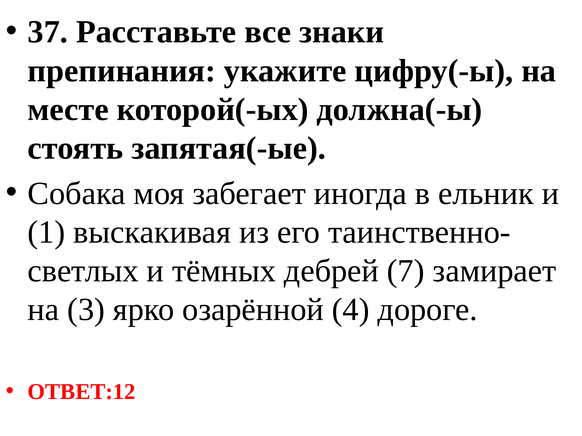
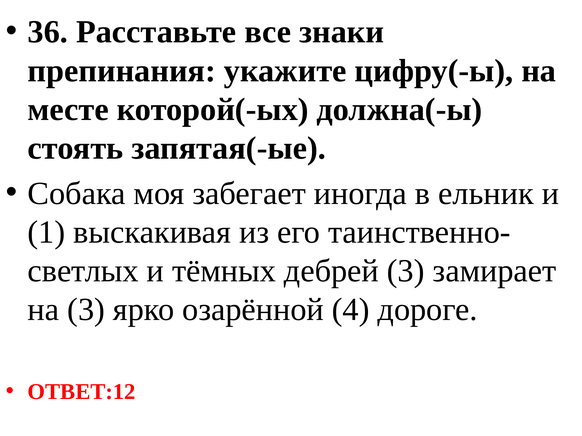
37: 37 -> 36
дебрей 7: 7 -> 3
